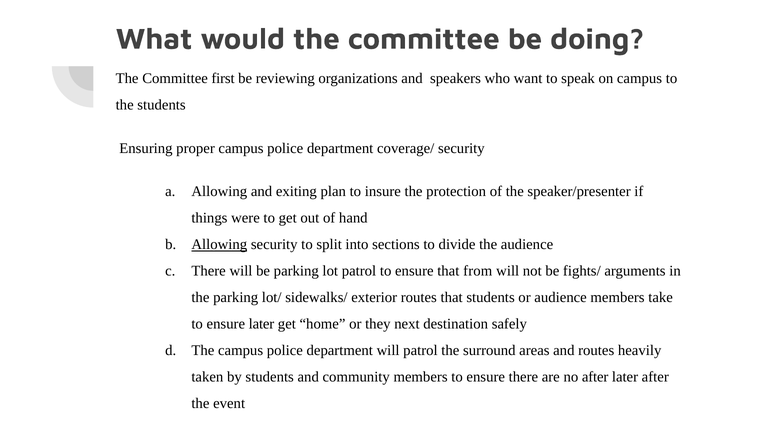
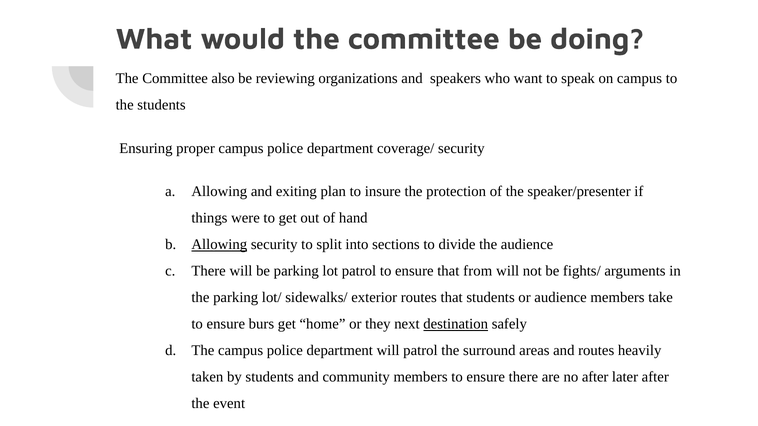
first: first -> also
ensure later: later -> burs
destination underline: none -> present
